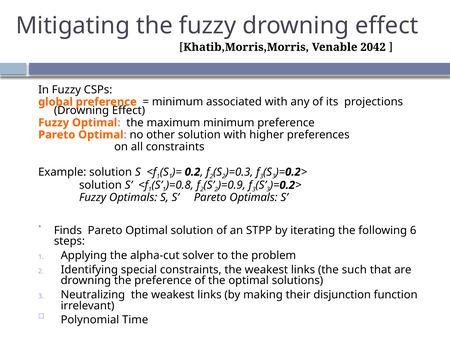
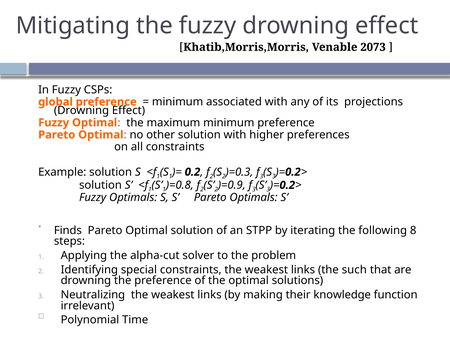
2042: 2042 -> 2073
6: 6 -> 8
disjunction: disjunction -> knowledge
